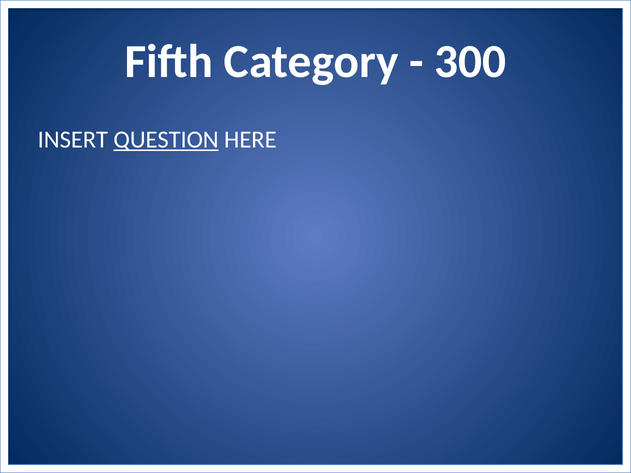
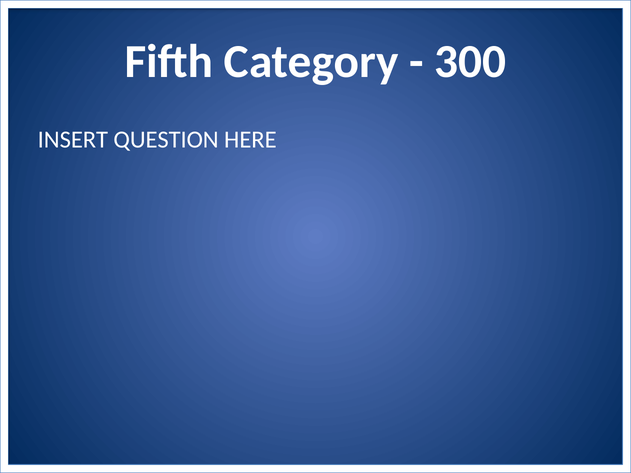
QUESTION underline: present -> none
